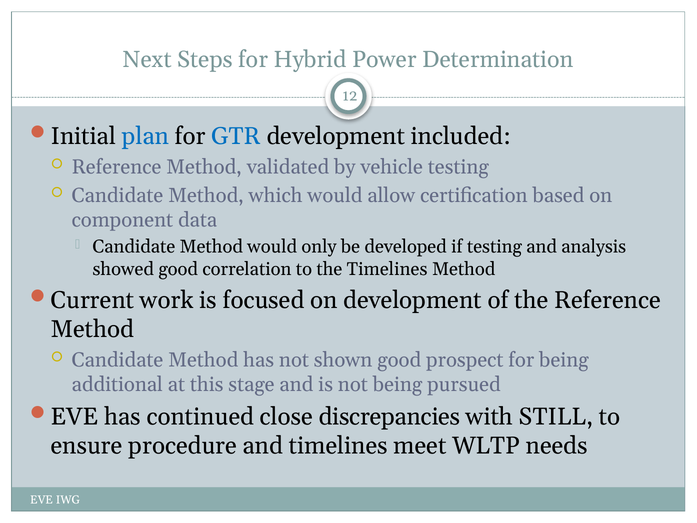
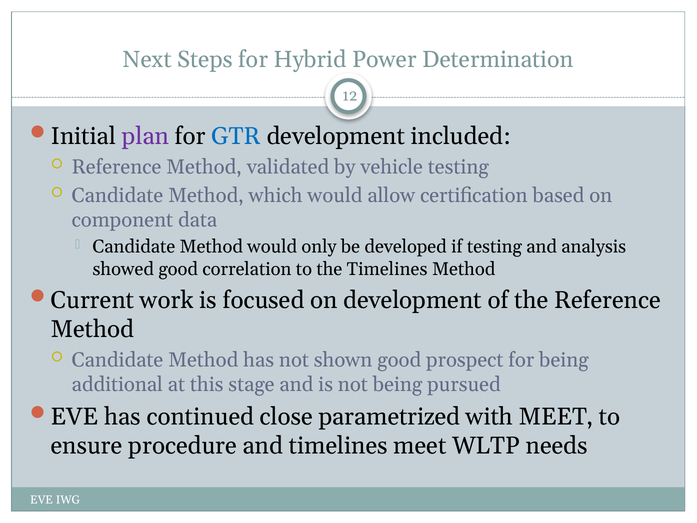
plan colour: blue -> purple
discrepancies: discrepancies -> parametrized
with STILL: STILL -> MEET
